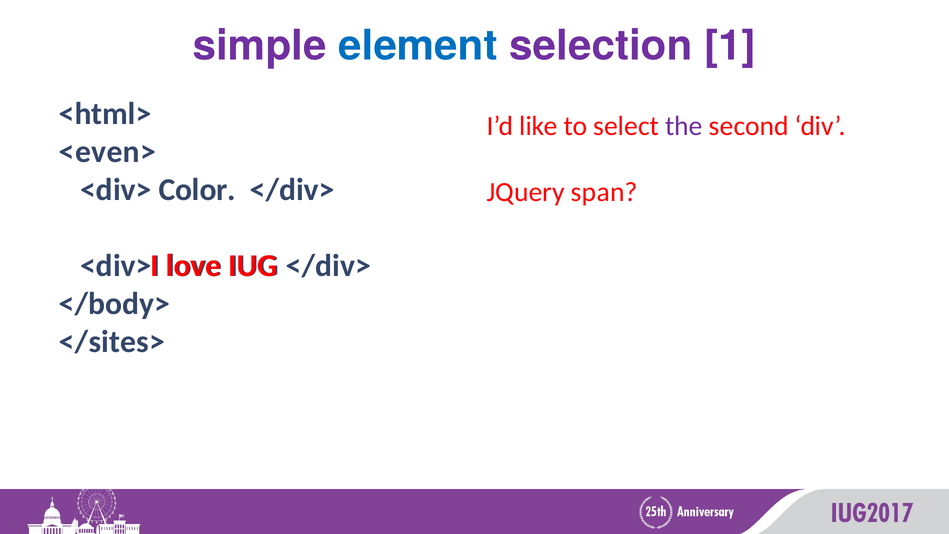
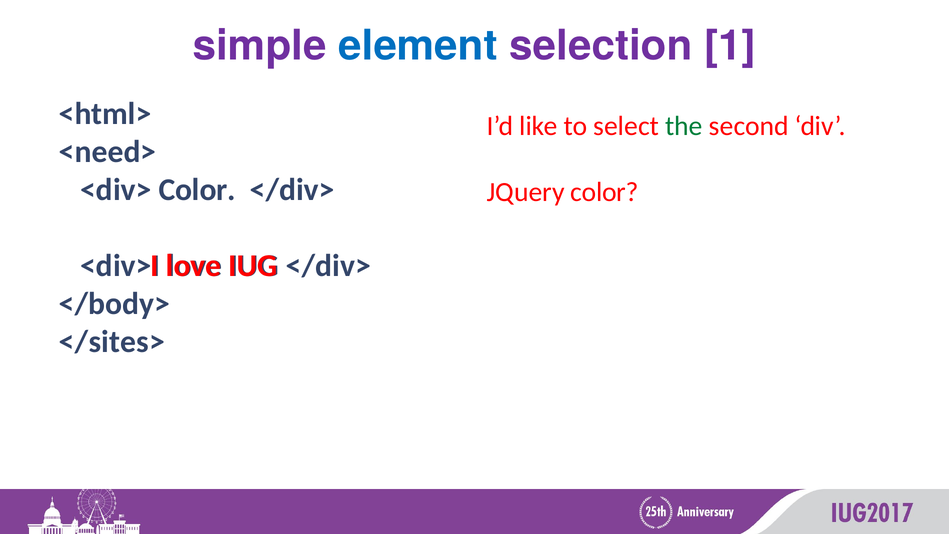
the colour: purple -> green
<even>: <even> -> <need>
JQuery span: span -> color
